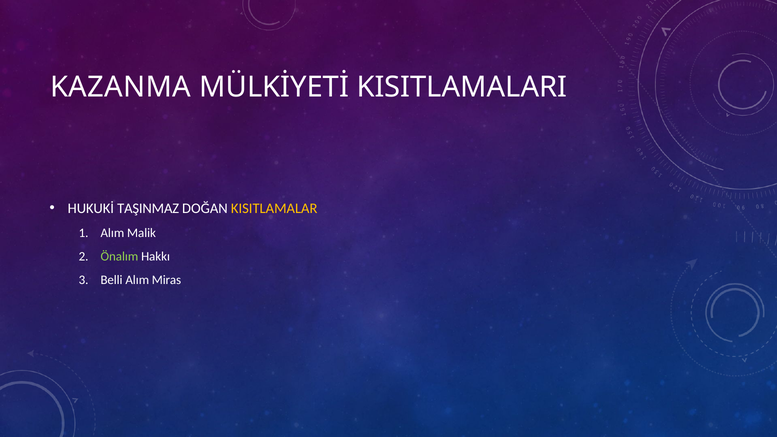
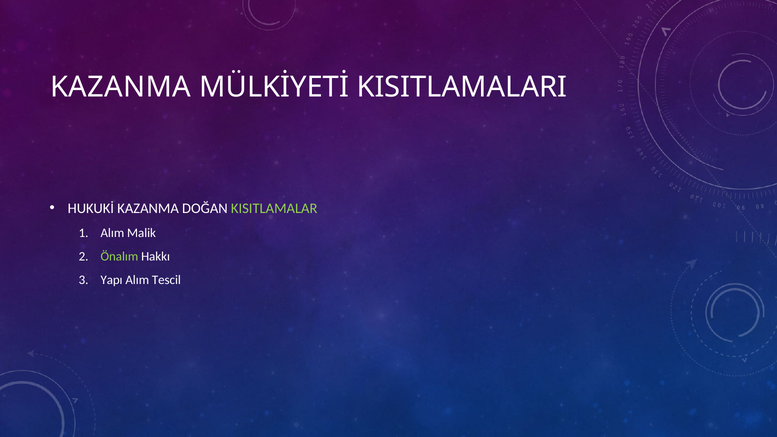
HUKUKİ TAŞINMAZ: TAŞINMAZ -> KAZANMA
KISITLAMALAR colour: yellow -> light green
Belli: Belli -> Yapı
Miras: Miras -> Tescil
